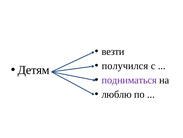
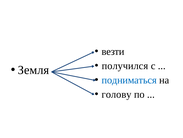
Детям: Детям -> Земля
подниматься colour: purple -> blue
люблю: люблю -> голову
